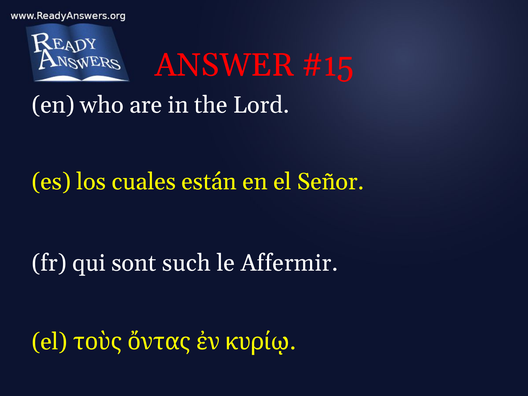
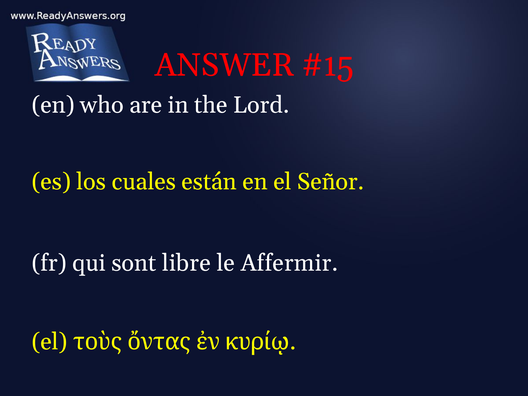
such: such -> libre
